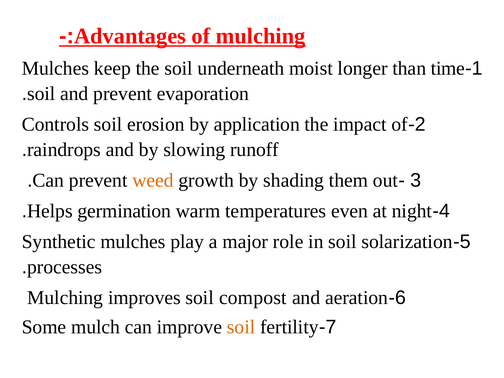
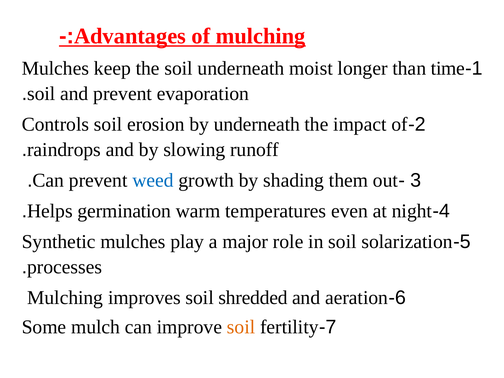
by application: application -> underneath
weed colour: orange -> blue
compost: compost -> shredded
